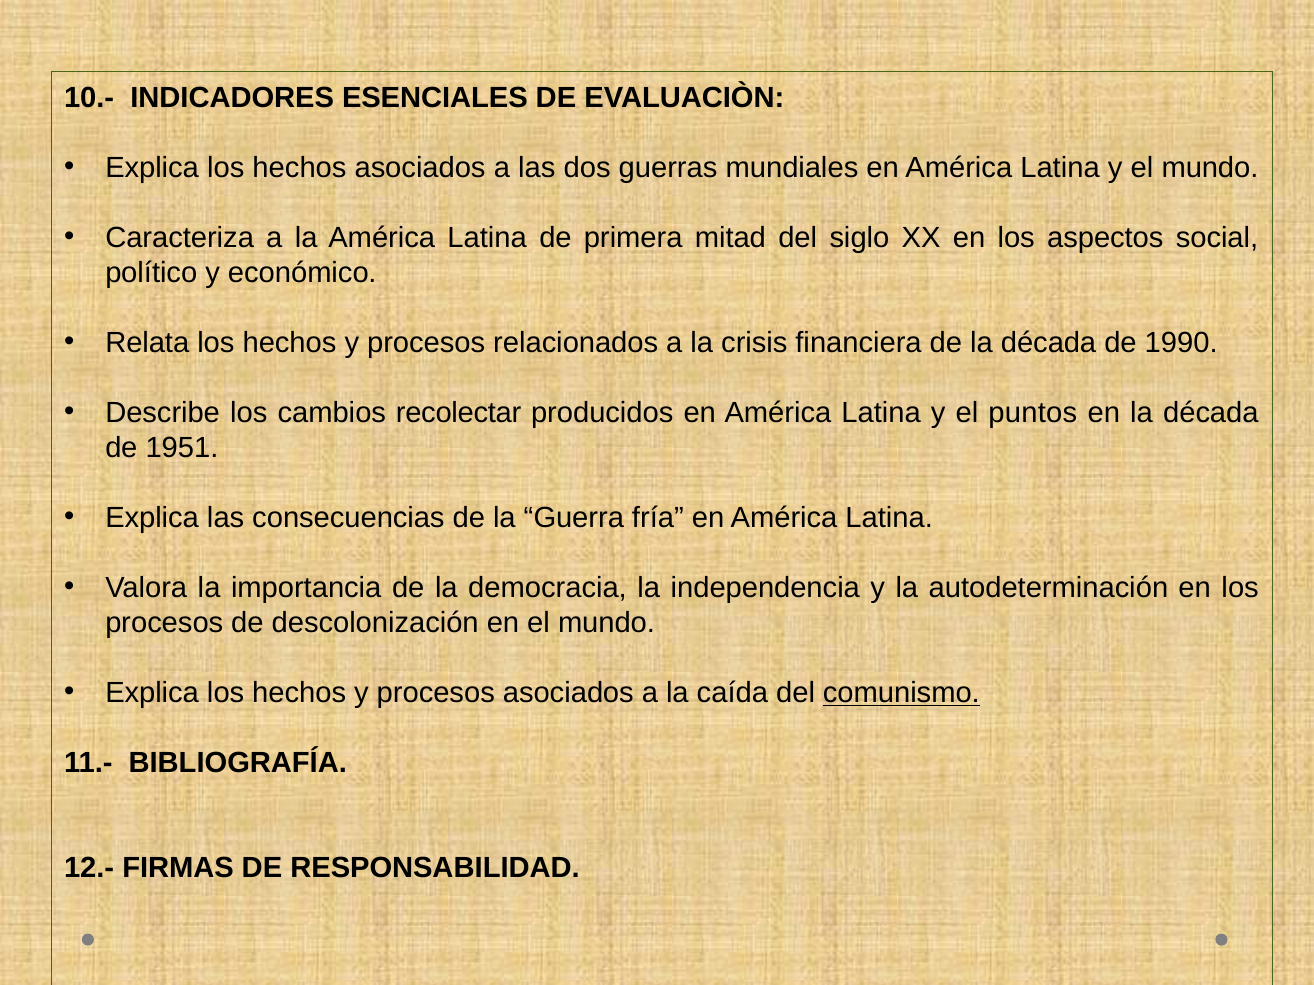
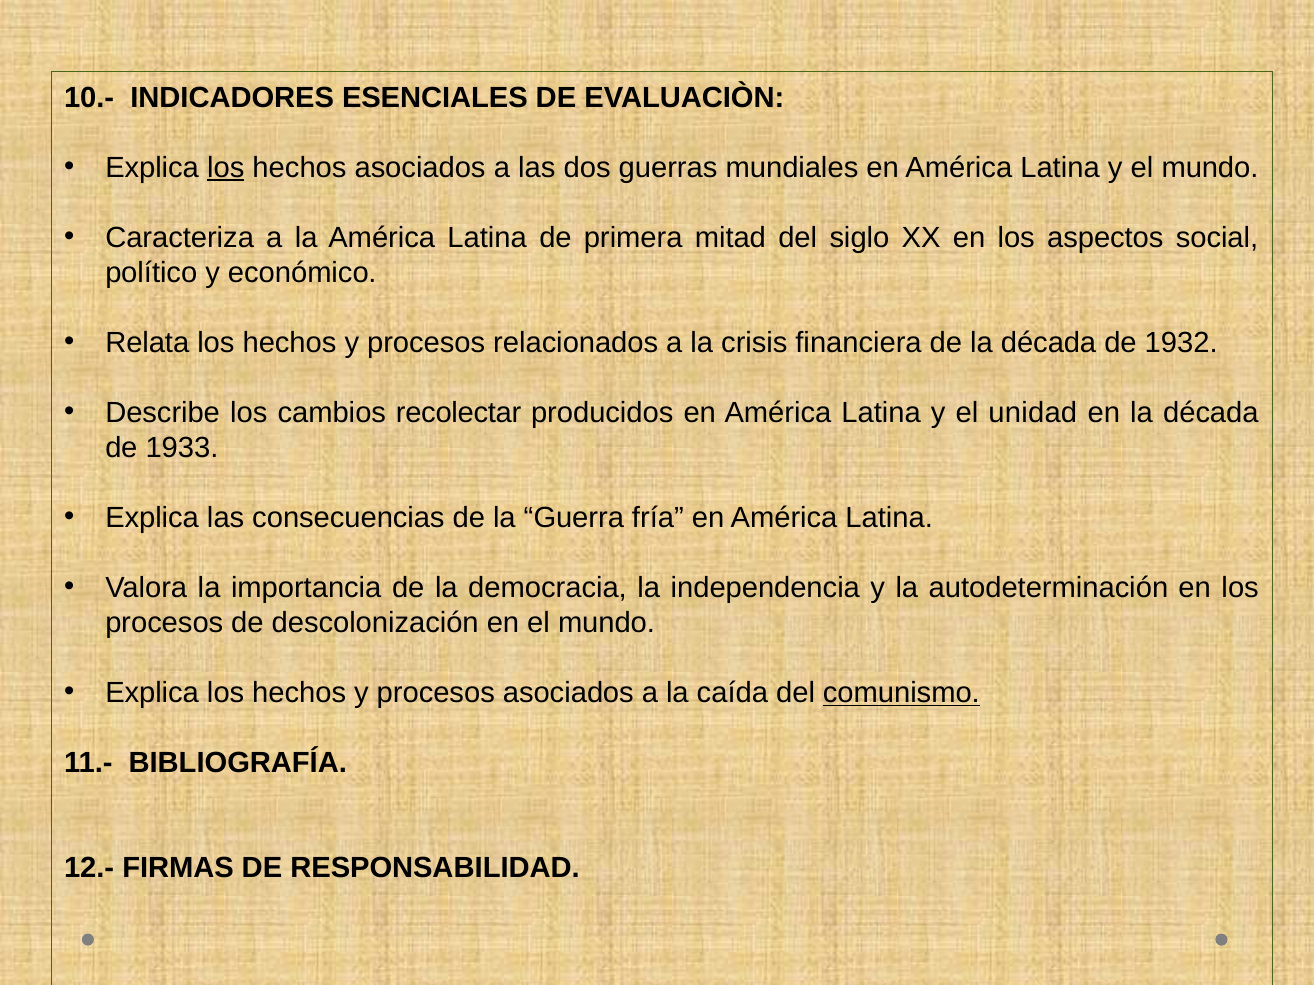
los at (226, 168) underline: none -> present
1990: 1990 -> 1932
puntos: puntos -> unidad
1951: 1951 -> 1933
